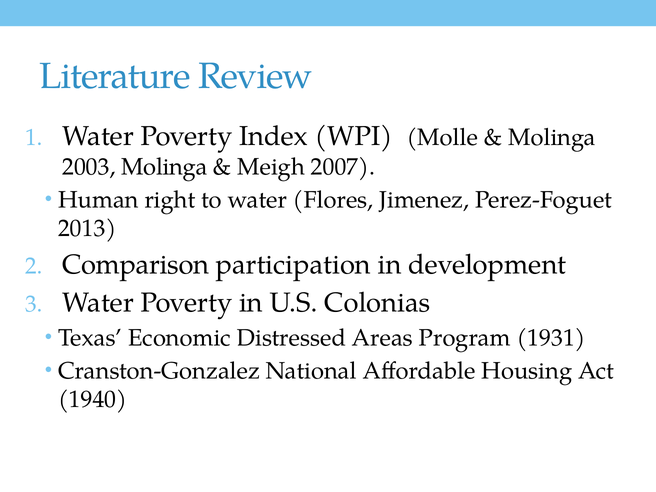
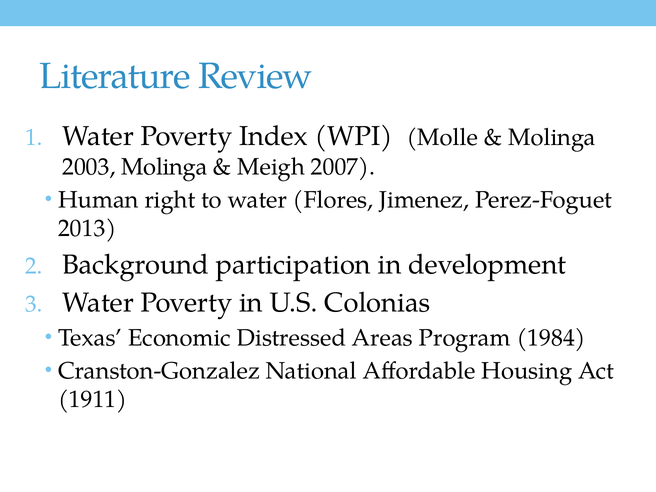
Comparison: Comparison -> Background
1931: 1931 -> 1984
1940: 1940 -> 1911
